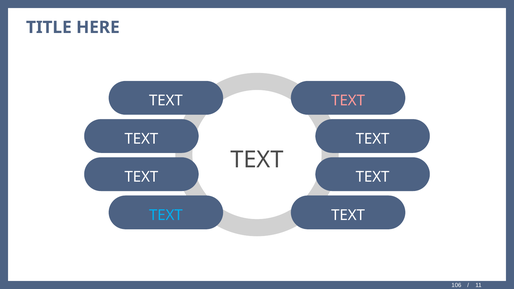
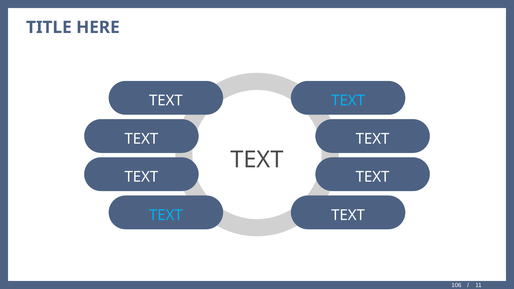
TEXT at (348, 101) colour: pink -> light blue
